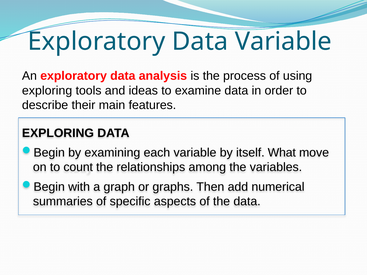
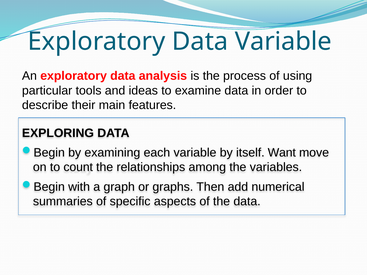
exploring at (47, 91): exploring -> particular
What: What -> Want
